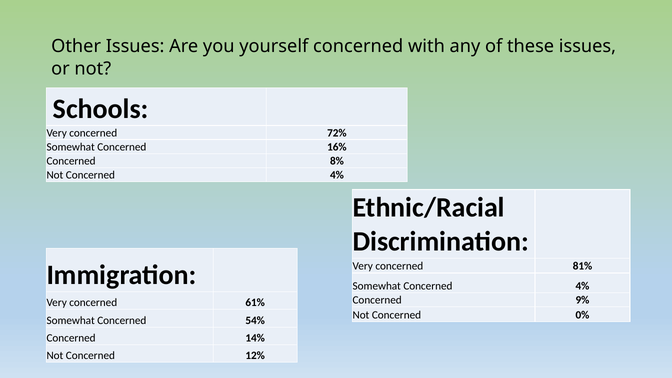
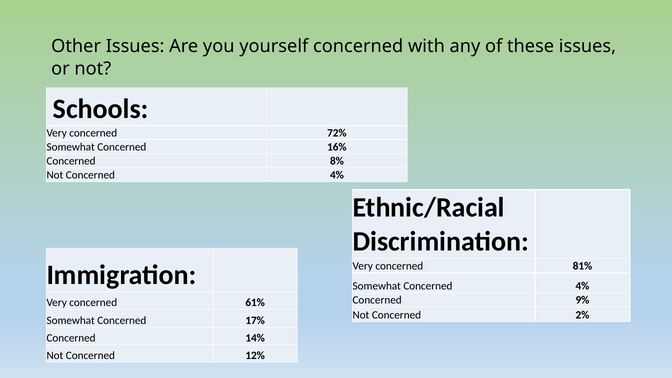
0%: 0% -> 2%
54%: 54% -> 17%
